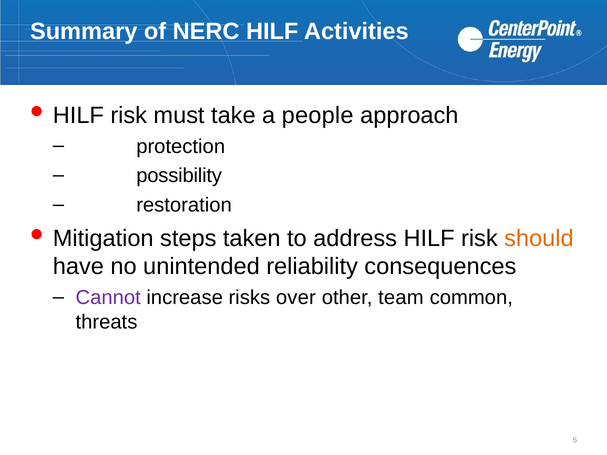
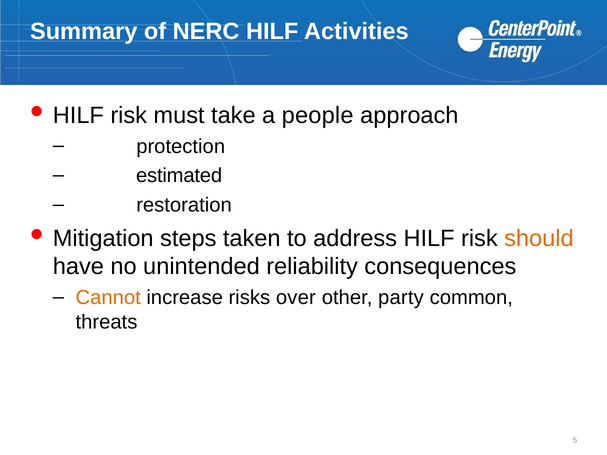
possibility: possibility -> estimated
Cannot colour: purple -> orange
team: team -> party
